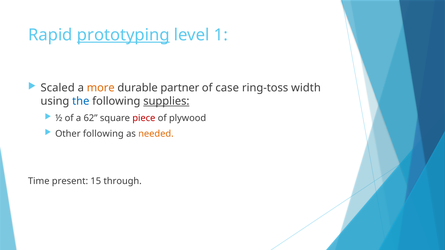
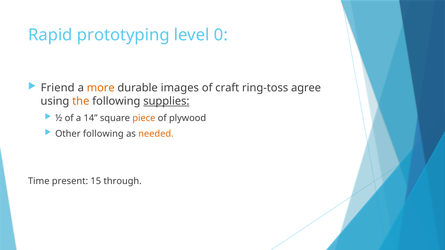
prototyping underline: present -> none
1: 1 -> 0
Scaled: Scaled -> Friend
partner: partner -> images
case: case -> craft
width: width -> agree
the colour: blue -> orange
62: 62 -> 14
piece colour: red -> orange
